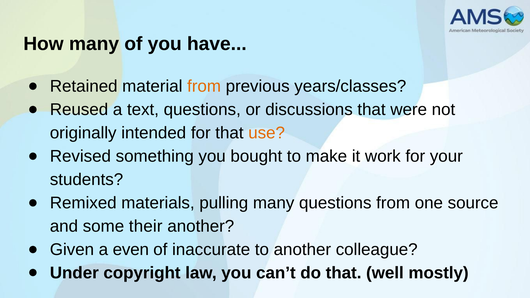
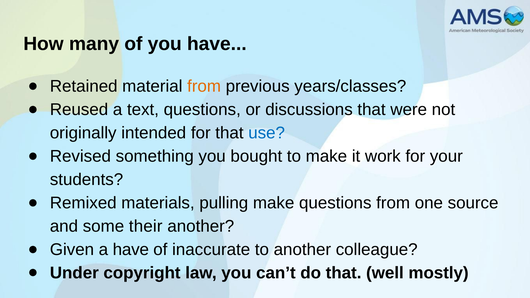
use colour: orange -> blue
pulling many: many -> make
a even: even -> have
